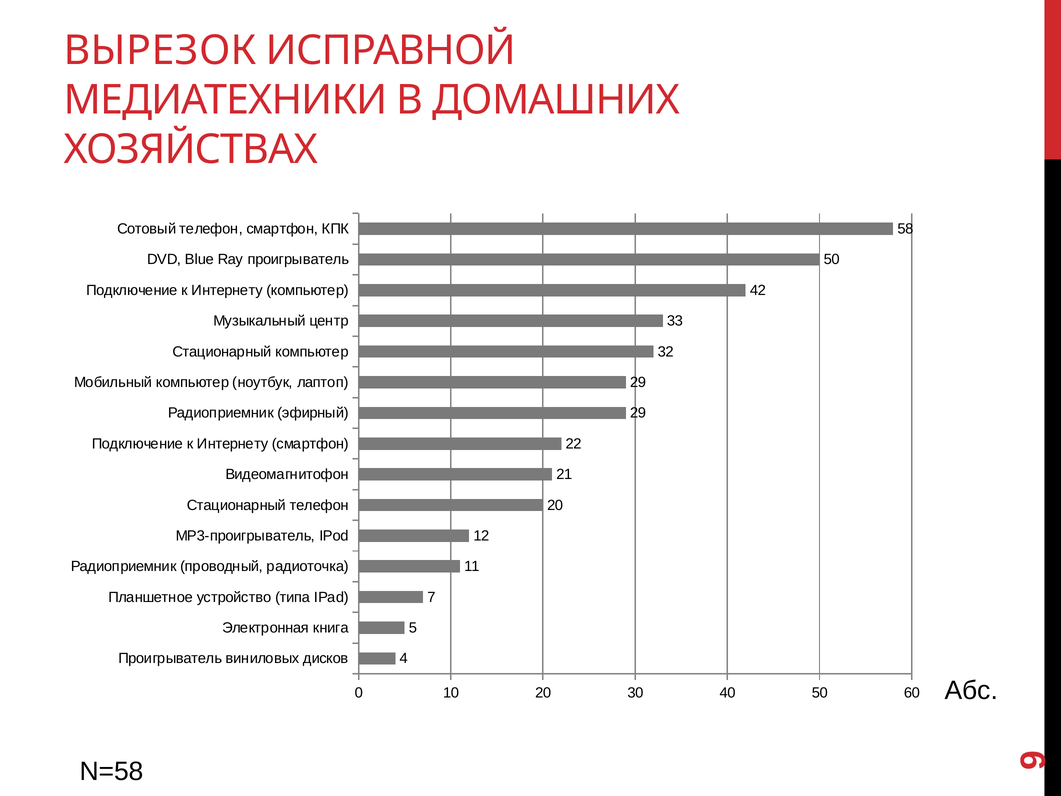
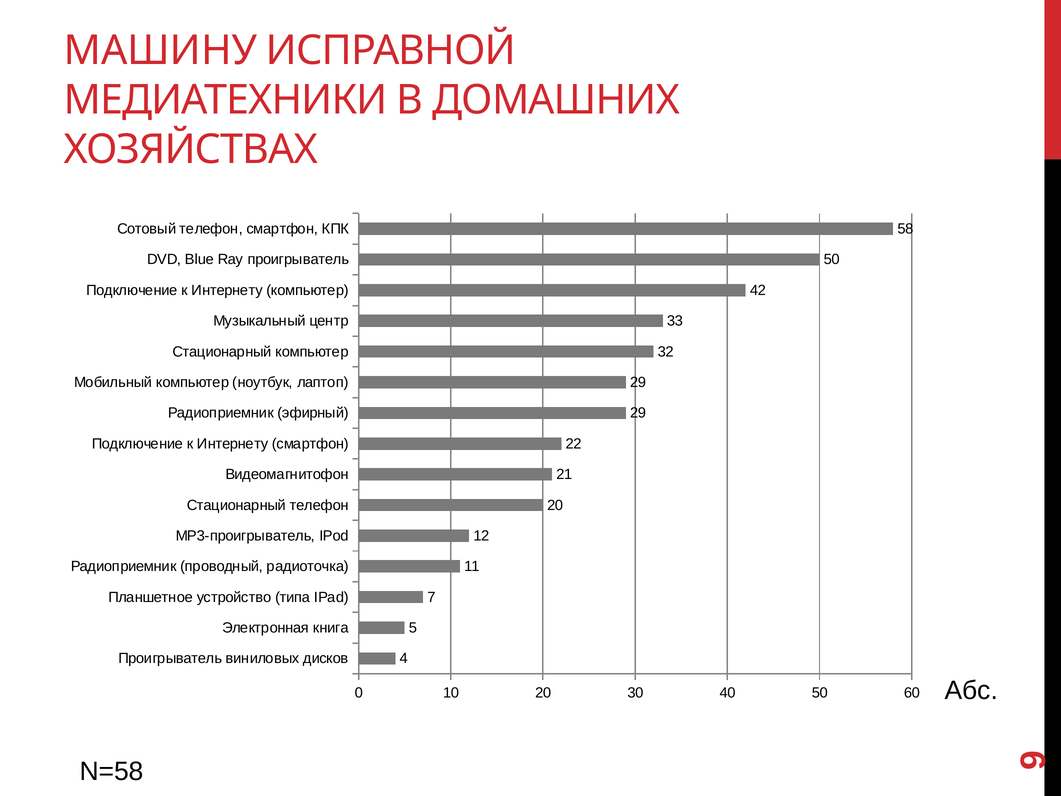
ВЫРЕЗОК: ВЫРЕЗОК -> МАШИНУ
